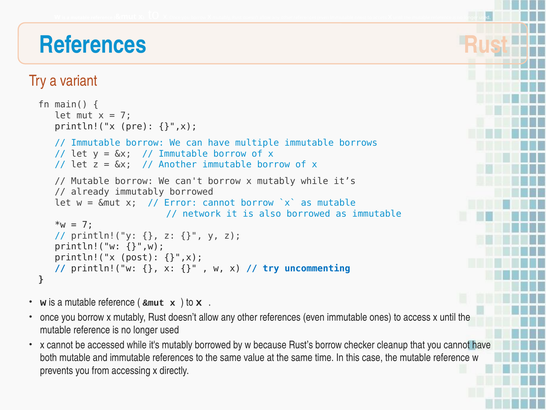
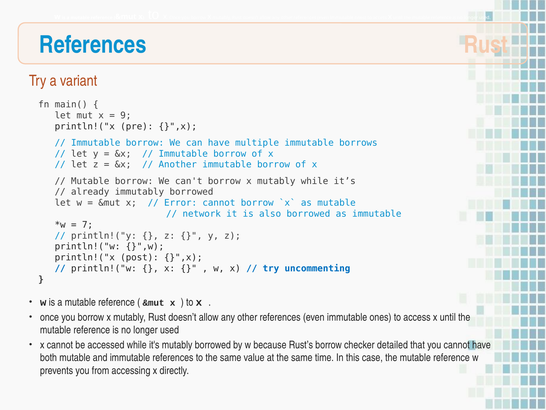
7 at (126, 115): 7 -> 9
cleanup: cleanup -> detailed
